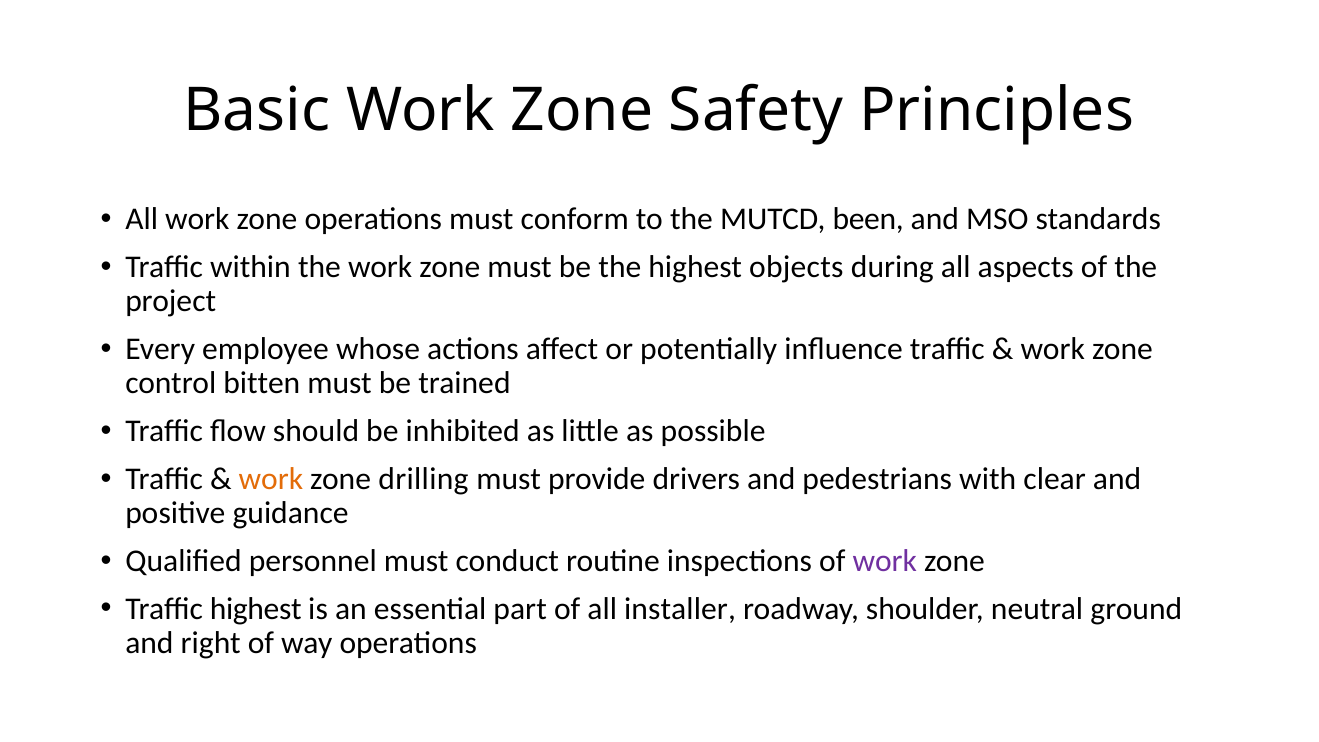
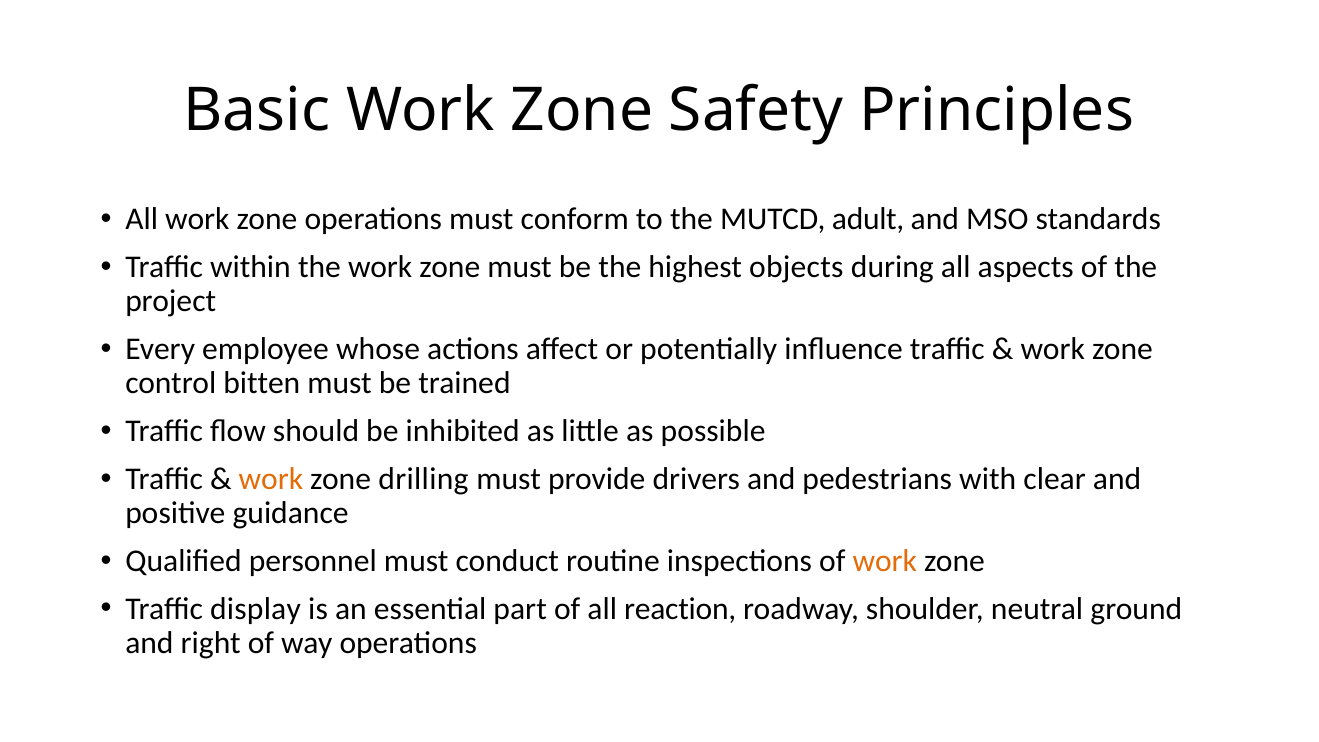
been: been -> adult
work at (885, 561) colour: purple -> orange
Traffic highest: highest -> display
installer: installer -> reaction
